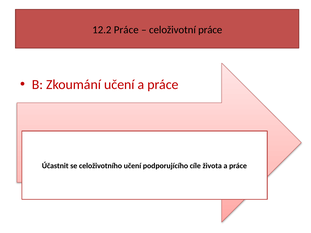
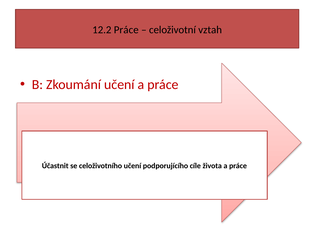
celoživotní práce: práce -> vztah
